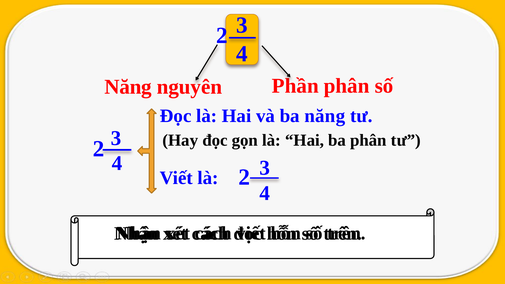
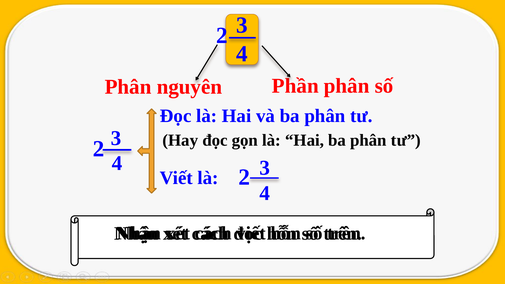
Năng at (128, 87): Năng -> Phân
và ba năng: năng -> phân
